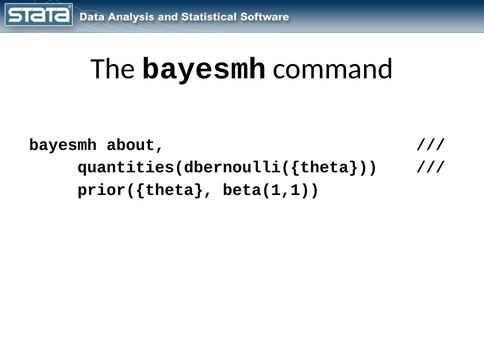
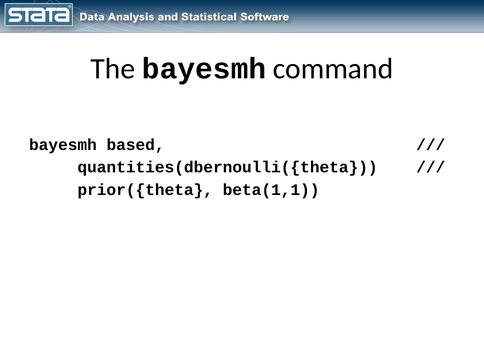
about: about -> based
